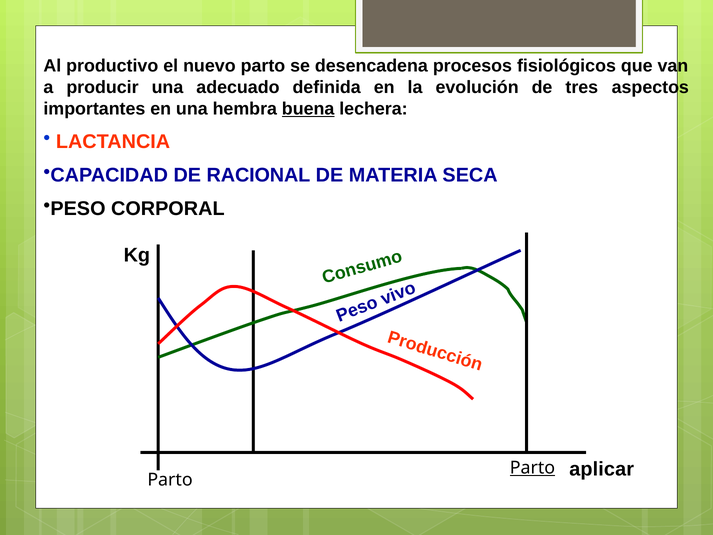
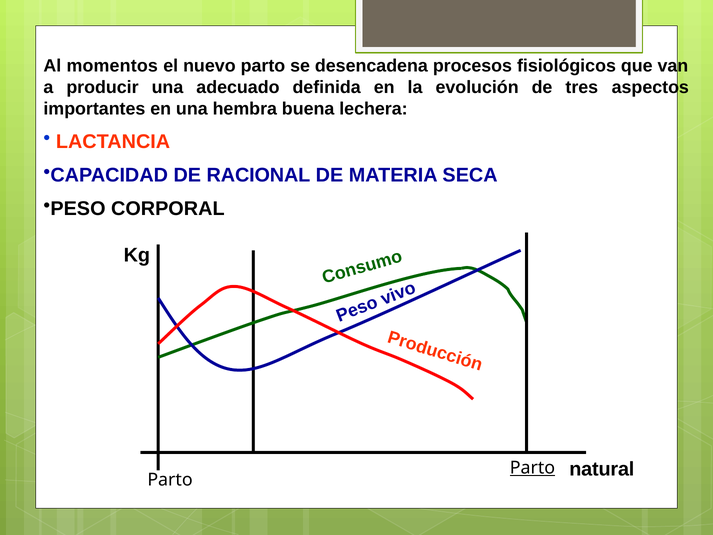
productivo: productivo -> momentos
buena underline: present -> none
aplicar: aplicar -> natural
